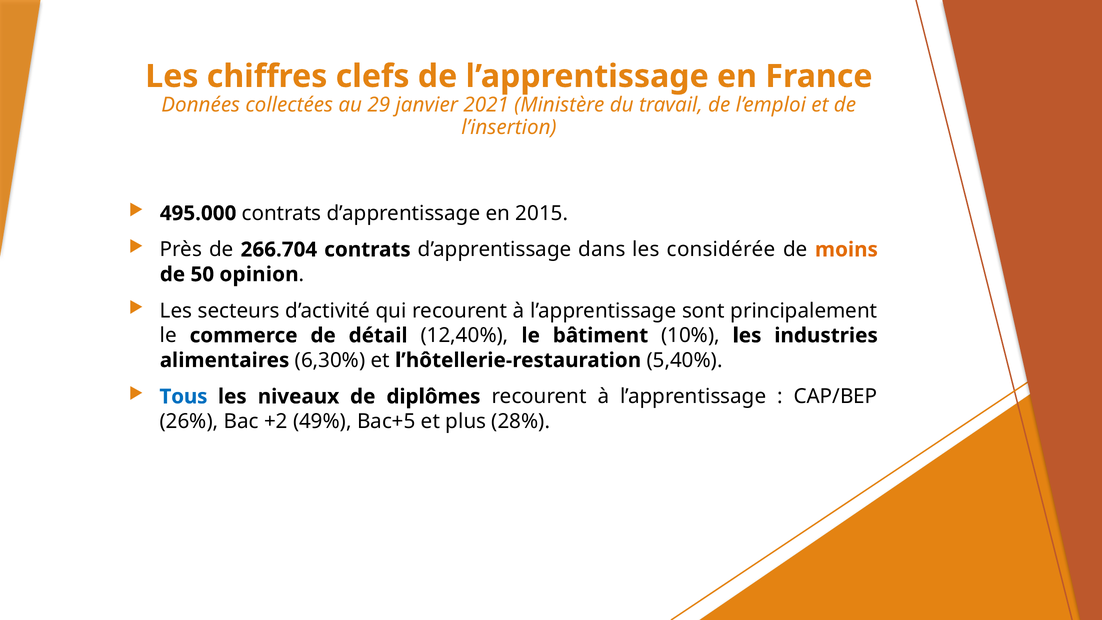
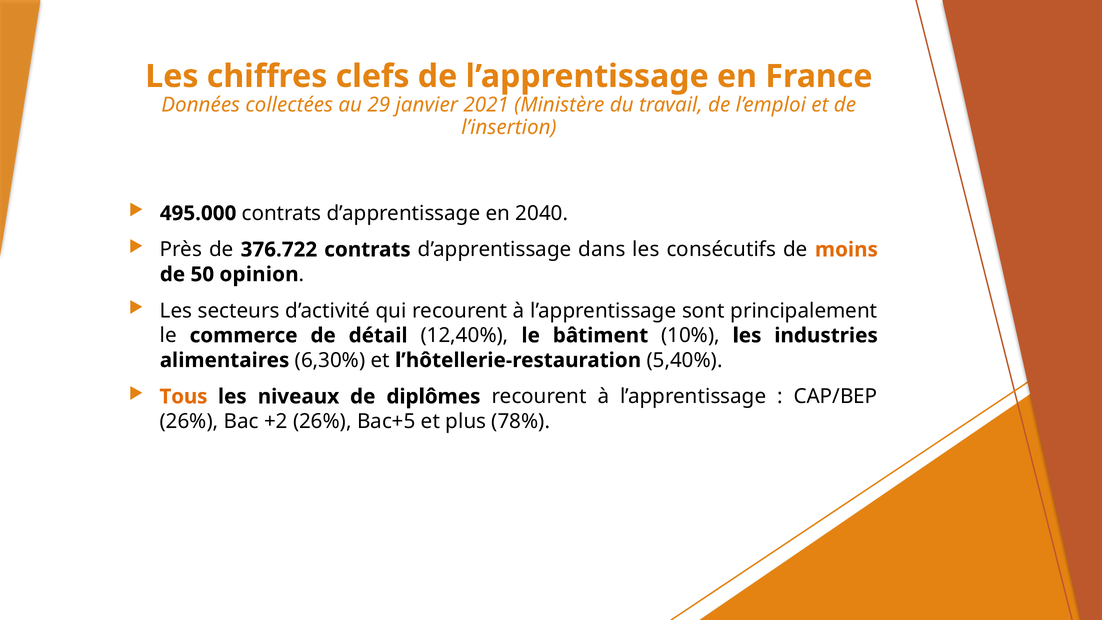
2015: 2015 -> 2040
266.704: 266.704 -> 376.722
considérée: considérée -> consécutifs
Tous colour: blue -> orange
+2 49%: 49% -> 26%
28%: 28% -> 78%
